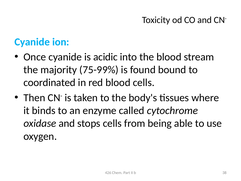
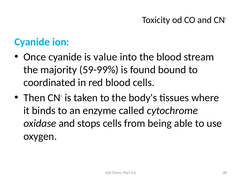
acidic: acidic -> value
75-99%: 75-99% -> 59-99%
